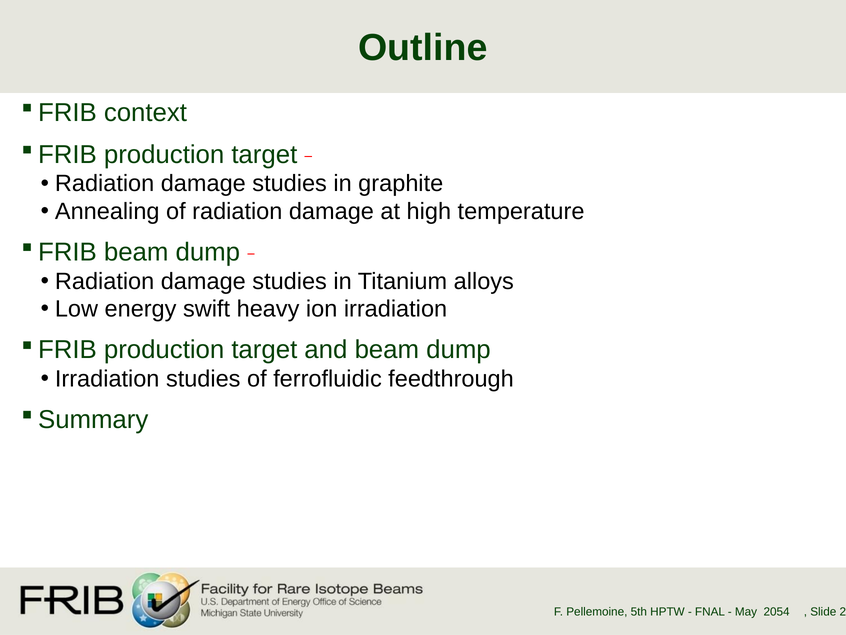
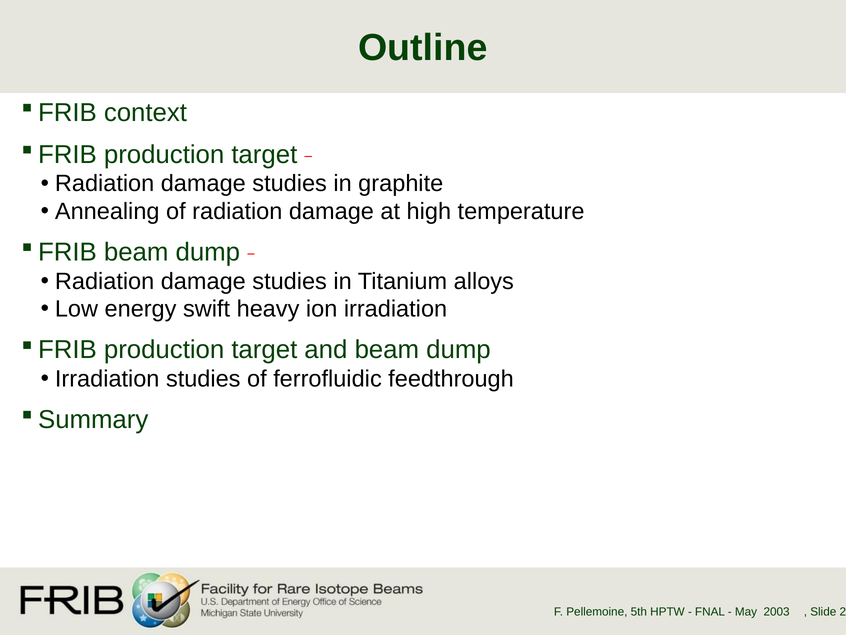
2054: 2054 -> 2003
